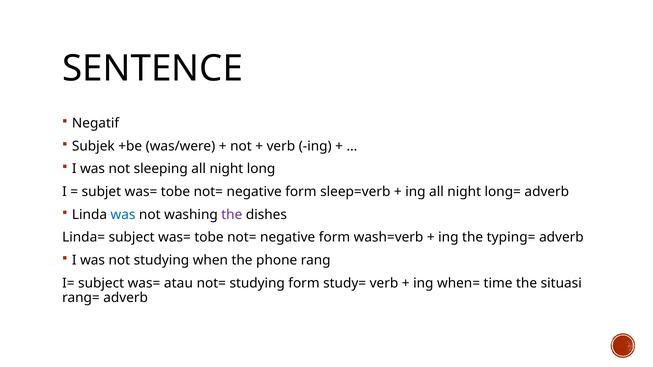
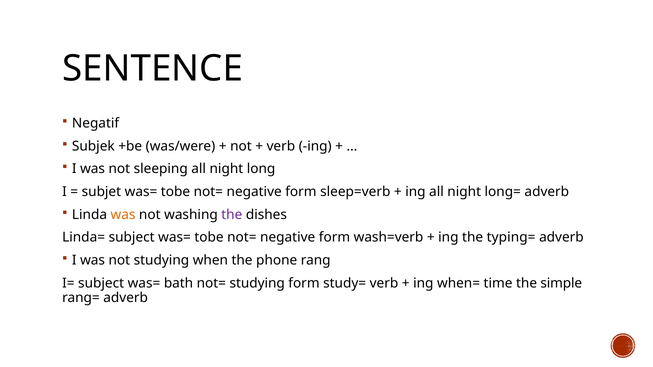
was at (123, 215) colour: blue -> orange
atau: atau -> bath
situasi: situasi -> simple
